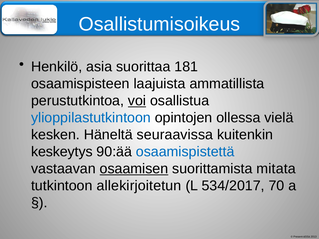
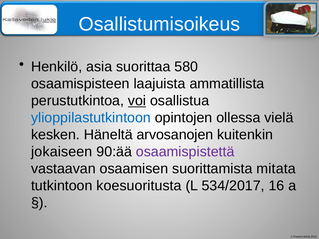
181: 181 -> 580
seuraavissa: seuraavissa -> arvosanojen
keskeytys: keskeytys -> jokaiseen
osaamispistettä colour: blue -> purple
osaamisen underline: present -> none
allekirjoitetun: allekirjoitetun -> koesuoritusta
70: 70 -> 16
